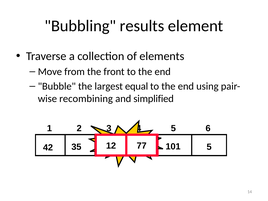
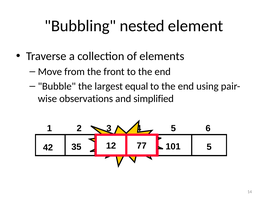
results: results -> nested
recombining: recombining -> observations
